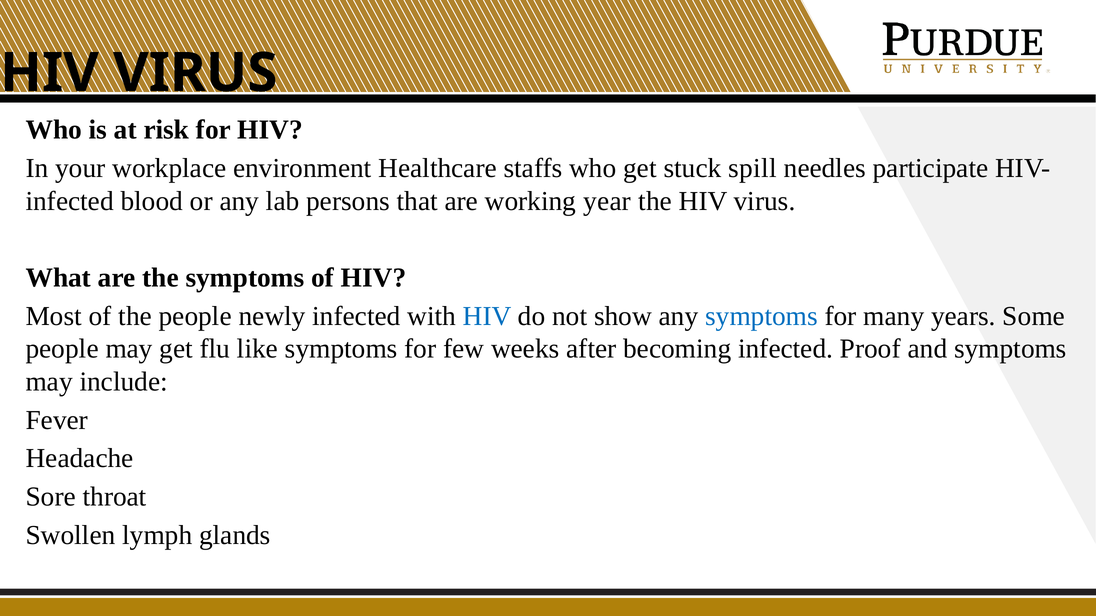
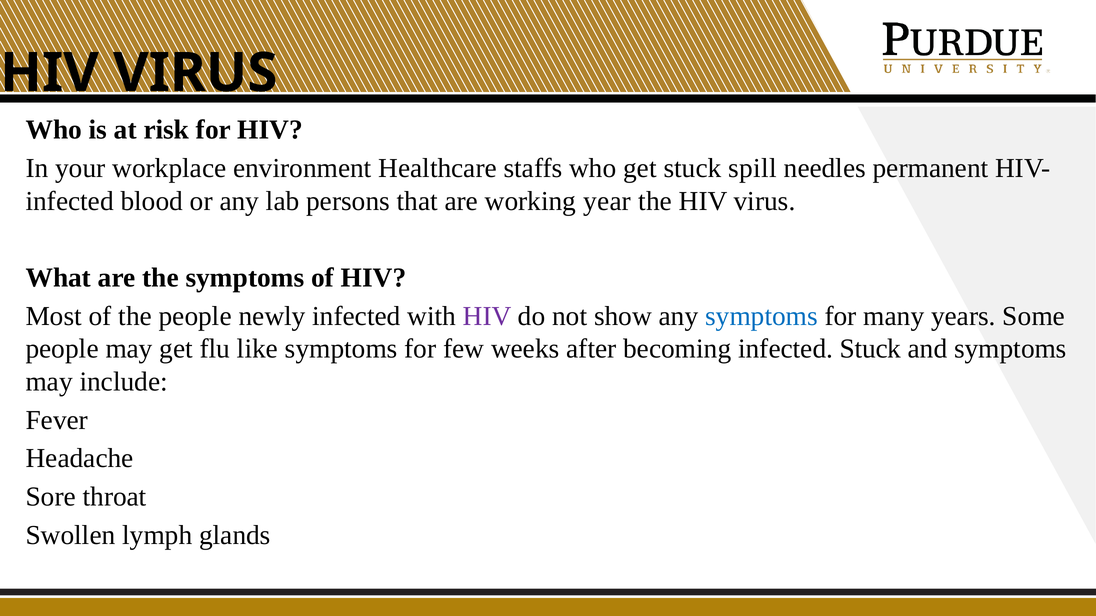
participate: participate -> permanent
HIV at (487, 316) colour: blue -> purple
infected Proof: Proof -> Stuck
